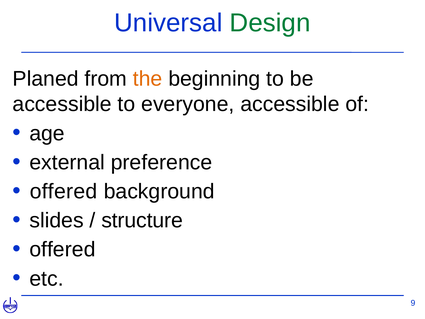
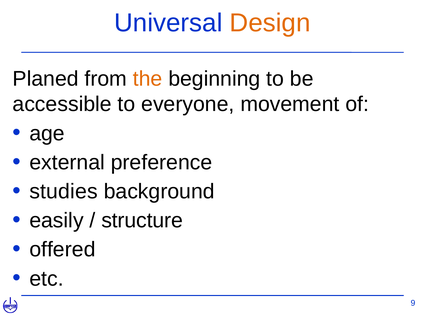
Design colour: green -> orange
everyone accessible: accessible -> movement
offered at (64, 191): offered -> studies
slides: slides -> easily
